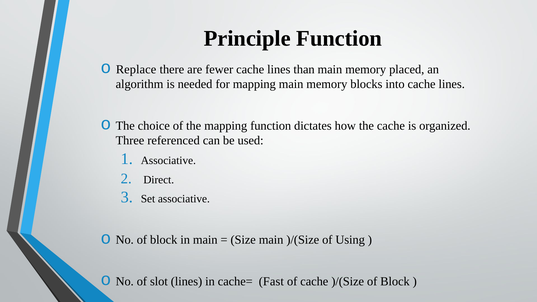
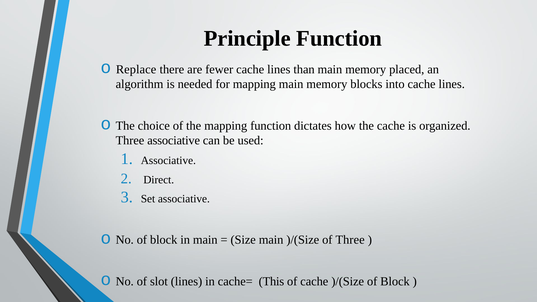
Three referenced: referenced -> associative
of Using: Using -> Three
Fast: Fast -> This
